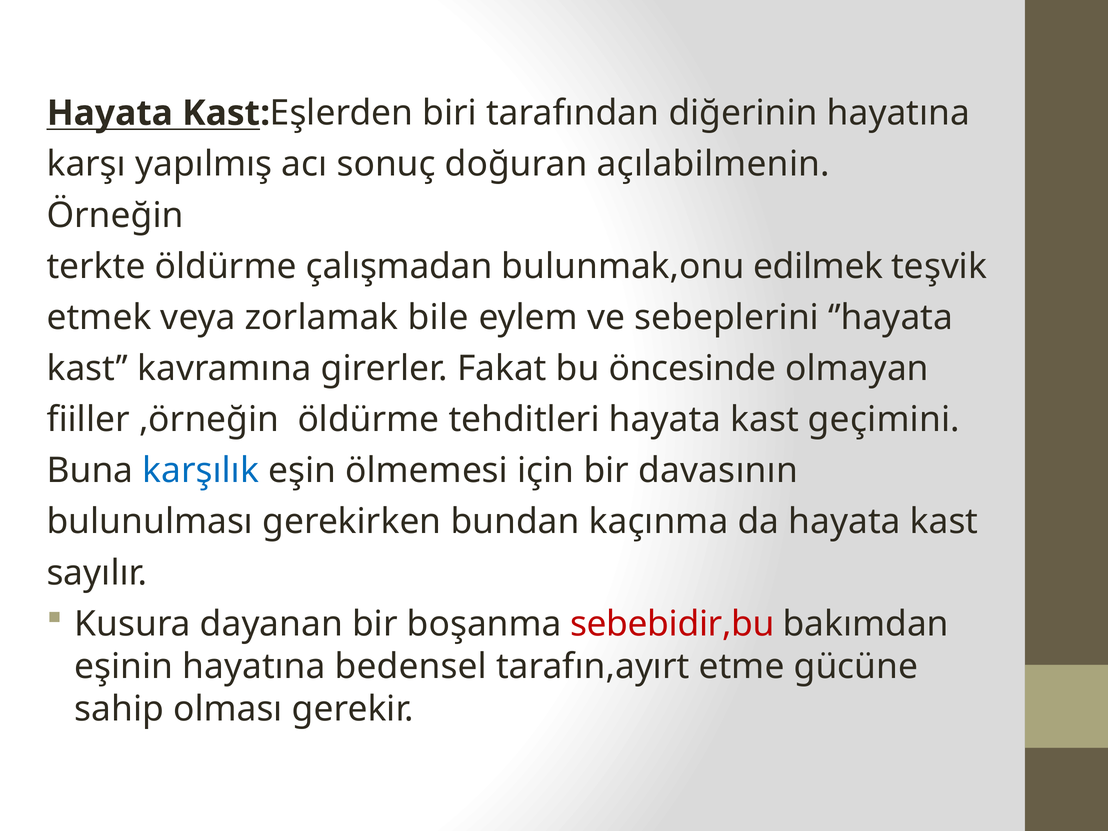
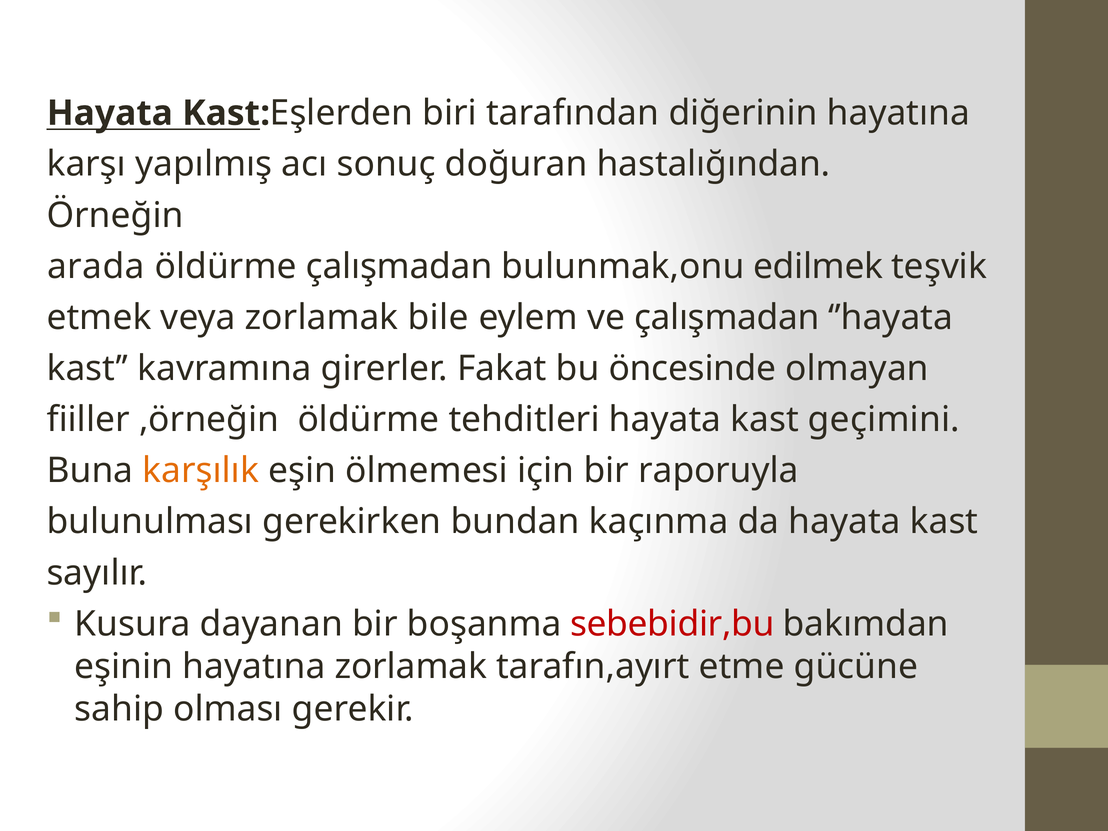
açılabilmenin: açılabilmenin -> hastalığından
terkte: terkte -> arada
ve sebeplerini: sebeplerini -> çalışmadan
karşılık colour: blue -> orange
davasının: davasının -> raporuyla
hayatına bedensel: bedensel -> zorlamak
